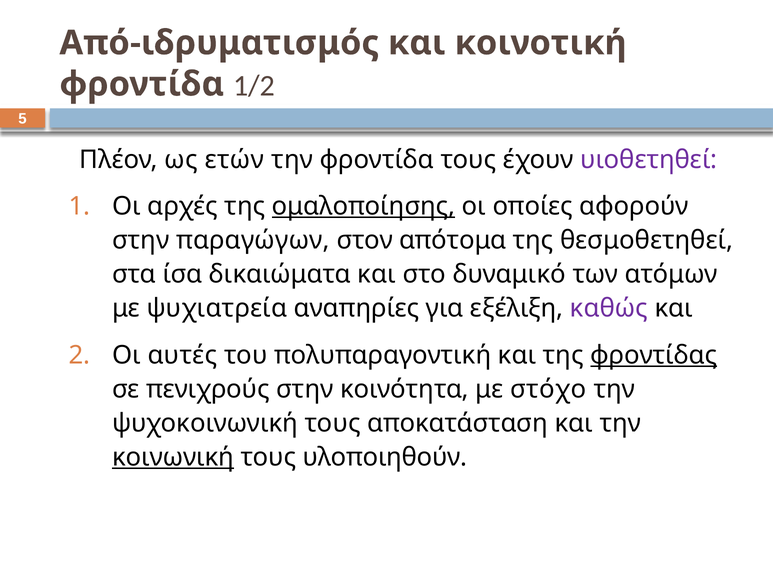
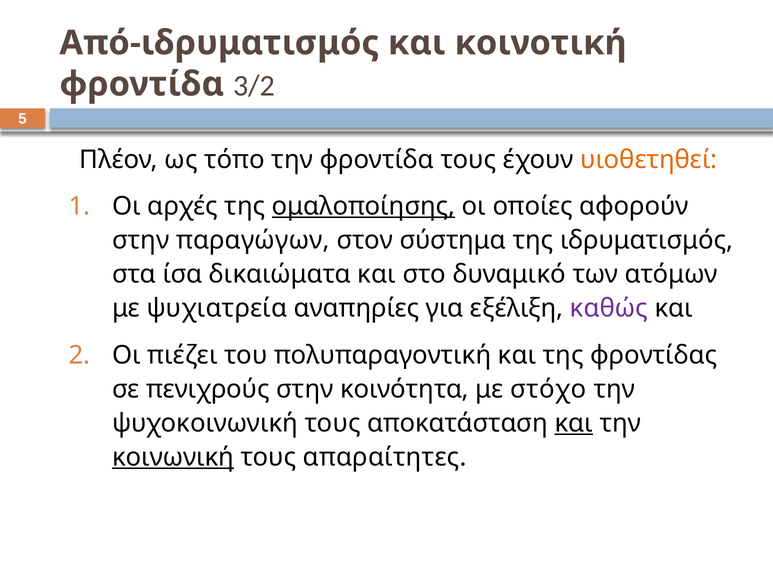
1/2: 1/2 -> 3/2
ετών: ετών -> τόπο
υιοθετηθεί colour: purple -> orange
απότομα: απότομα -> σύστημα
θεσμοθετηθεί: θεσμοθετηθεί -> ιδρυματισμός
αυτές: αυτές -> πιέζει
φροντίδας underline: present -> none
και at (574, 423) underline: none -> present
υλοποιηθούν: υλοποιηθούν -> απαραίτητες
